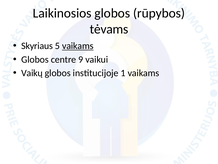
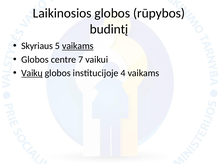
tėvams: tėvams -> budintį
9: 9 -> 7
Vaikų underline: none -> present
1: 1 -> 4
